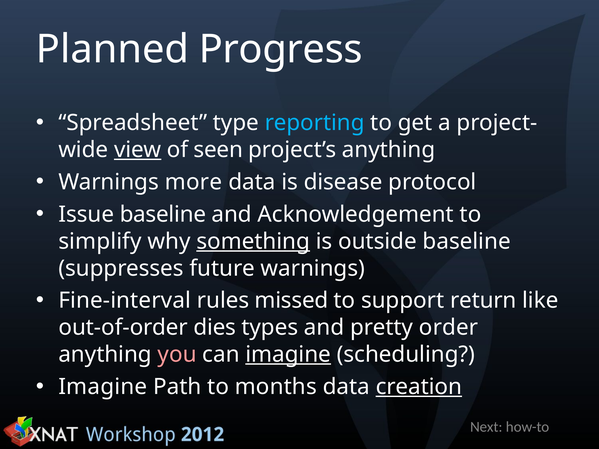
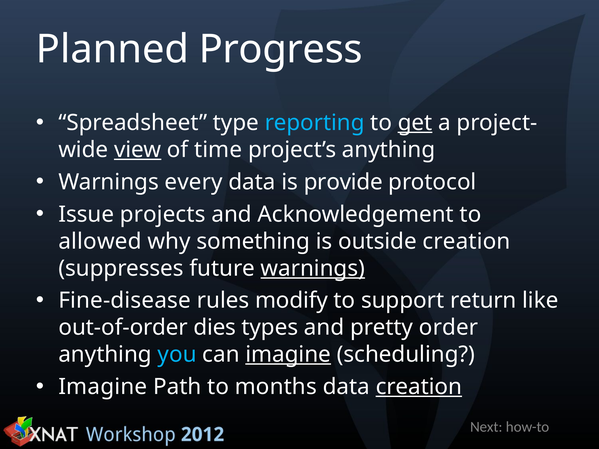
get underline: none -> present
seen: seen -> time
more: more -> every
disease: disease -> provide
Issue baseline: baseline -> projects
simplify: simplify -> allowed
something underline: present -> none
outside baseline: baseline -> creation
warnings at (313, 268) underline: none -> present
Fine-interval: Fine-interval -> Fine-disease
missed: missed -> modify
you colour: pink -> light blue
